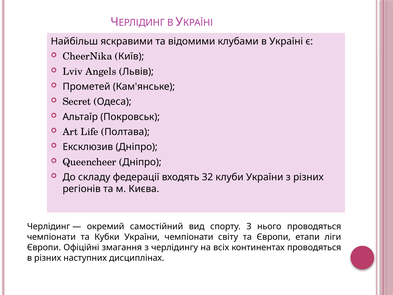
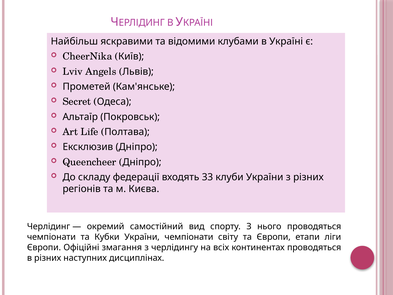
32: 32 -> 33
